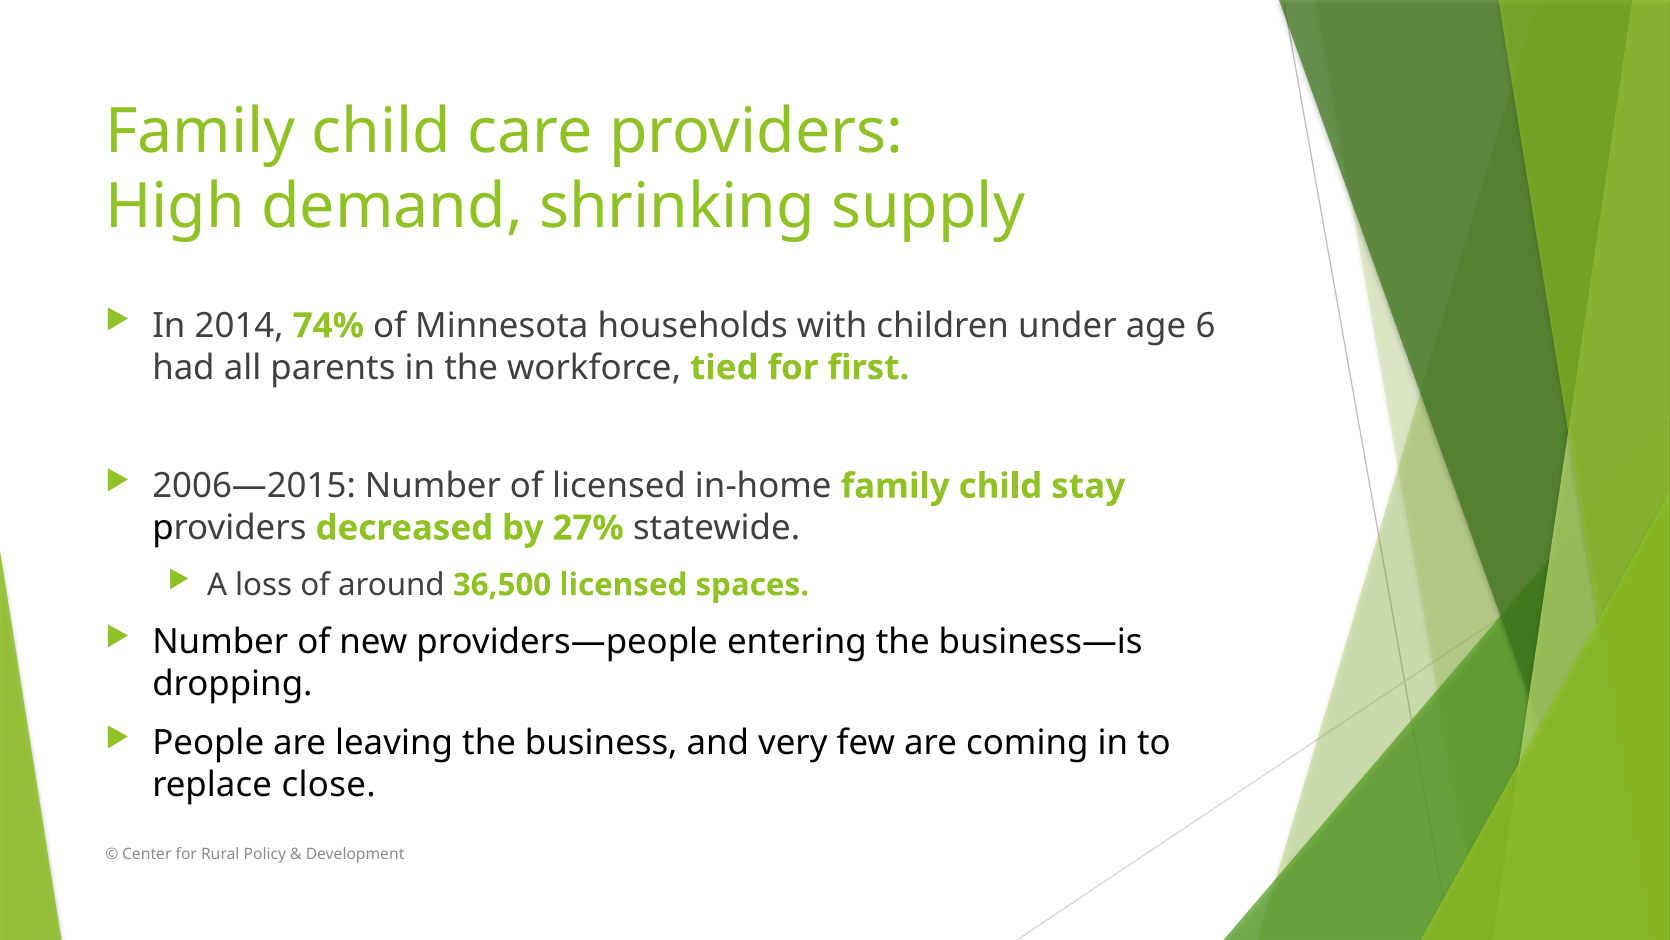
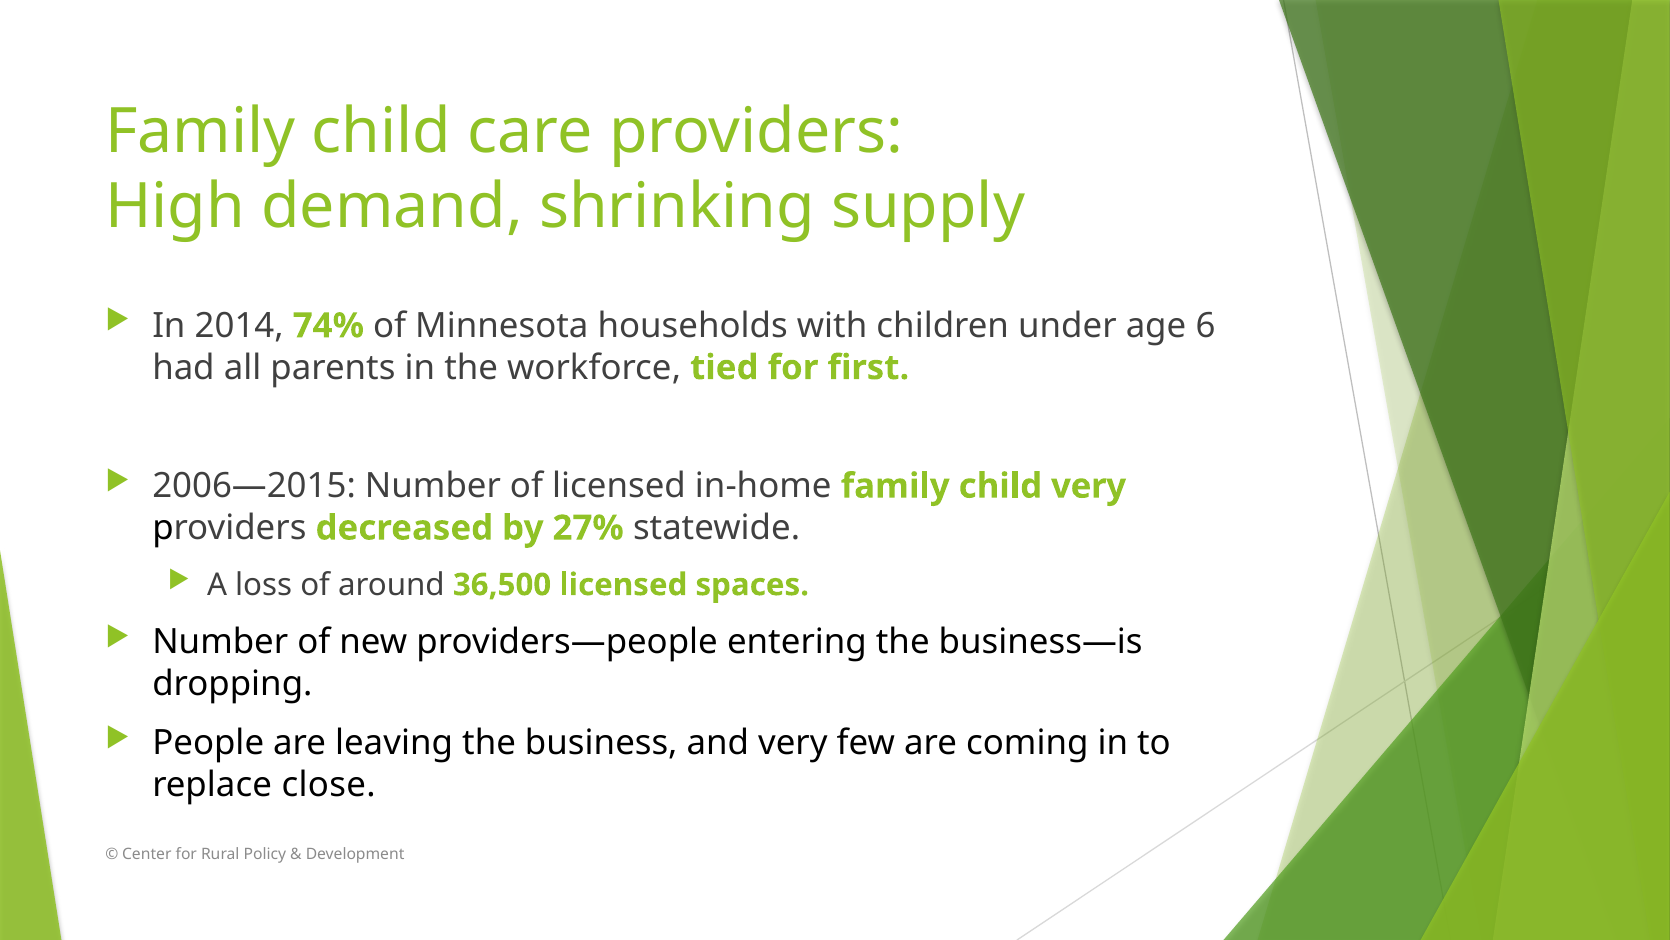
child stay: stay -> very
